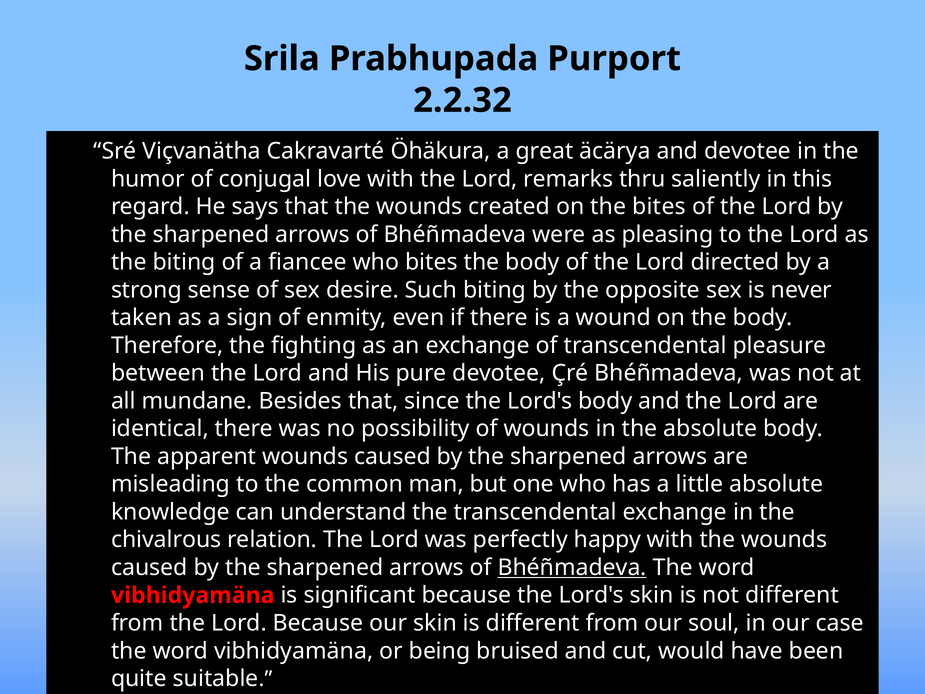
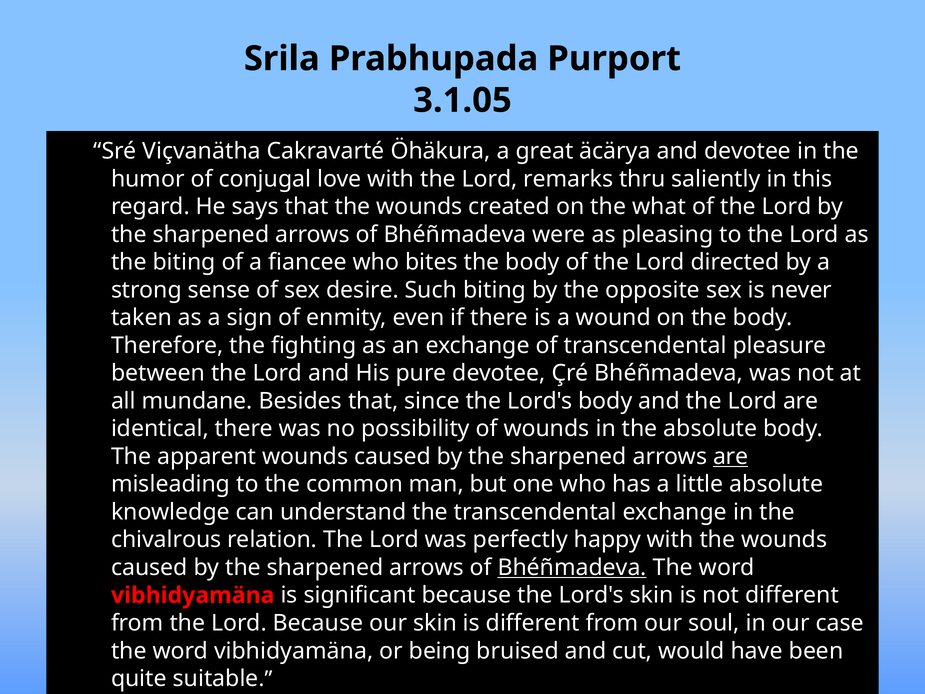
2.2.32: 2.2.32 -> 3.1.05
the bites: bites -> what
are at (731, 456) underline: none -> present
